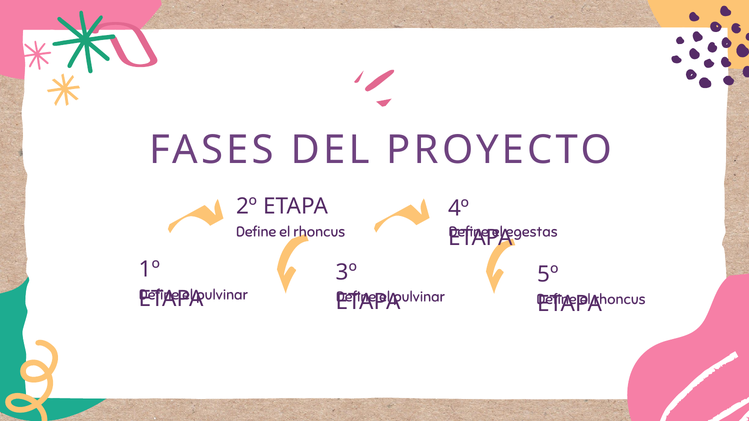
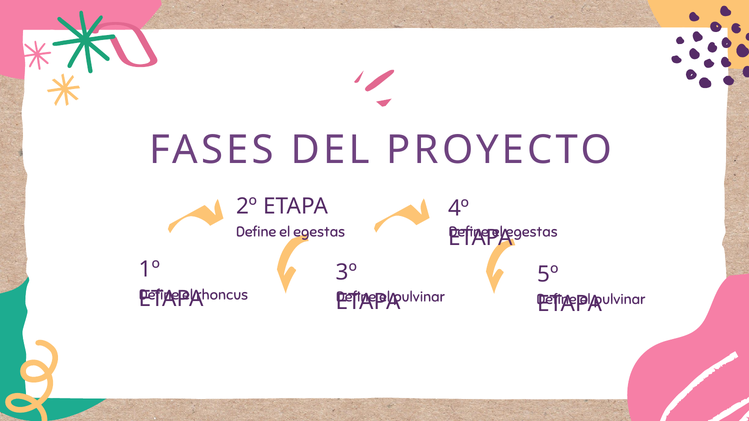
rhoncus at (319, 232): rhoncus -> egestas
pulvinar at (222, 295): pulvinar -> rhoncus
rhoncus at (620, 300): rhoncus -> pulvinar
